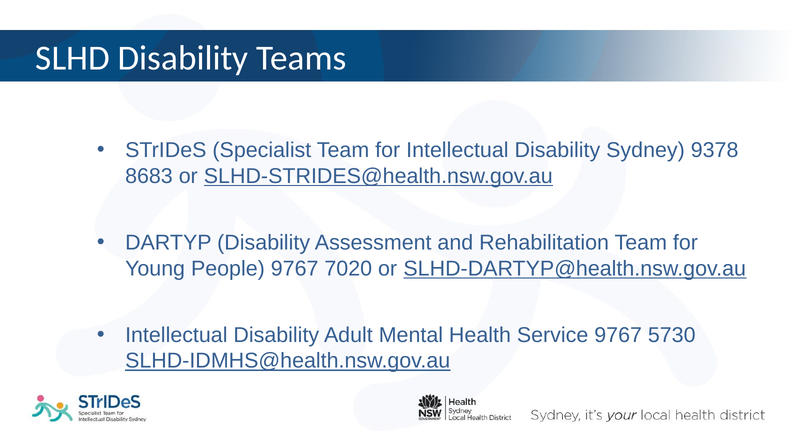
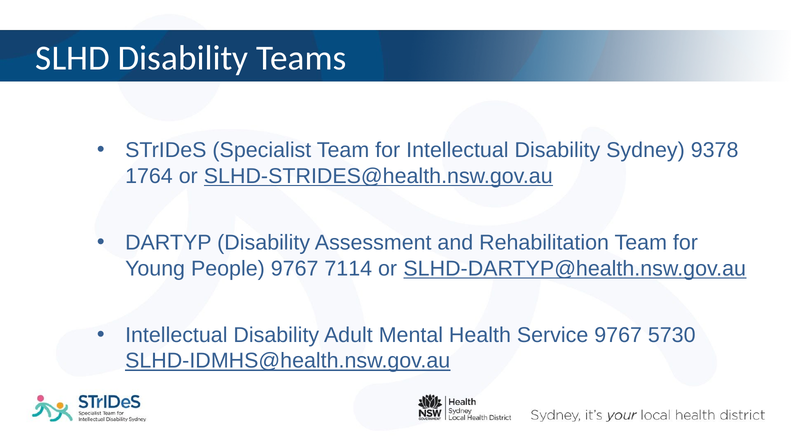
8683: 8683 -> 1764
7020: 7020 -> 7114
